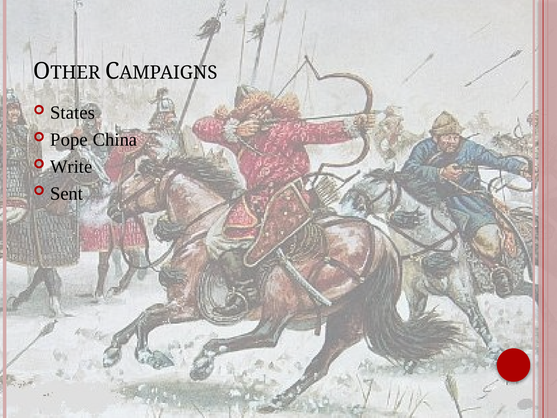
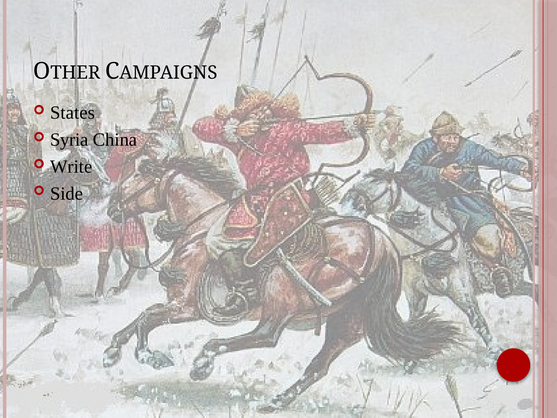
Pope: Pope -> Syria
Sent: Sent -> Side
